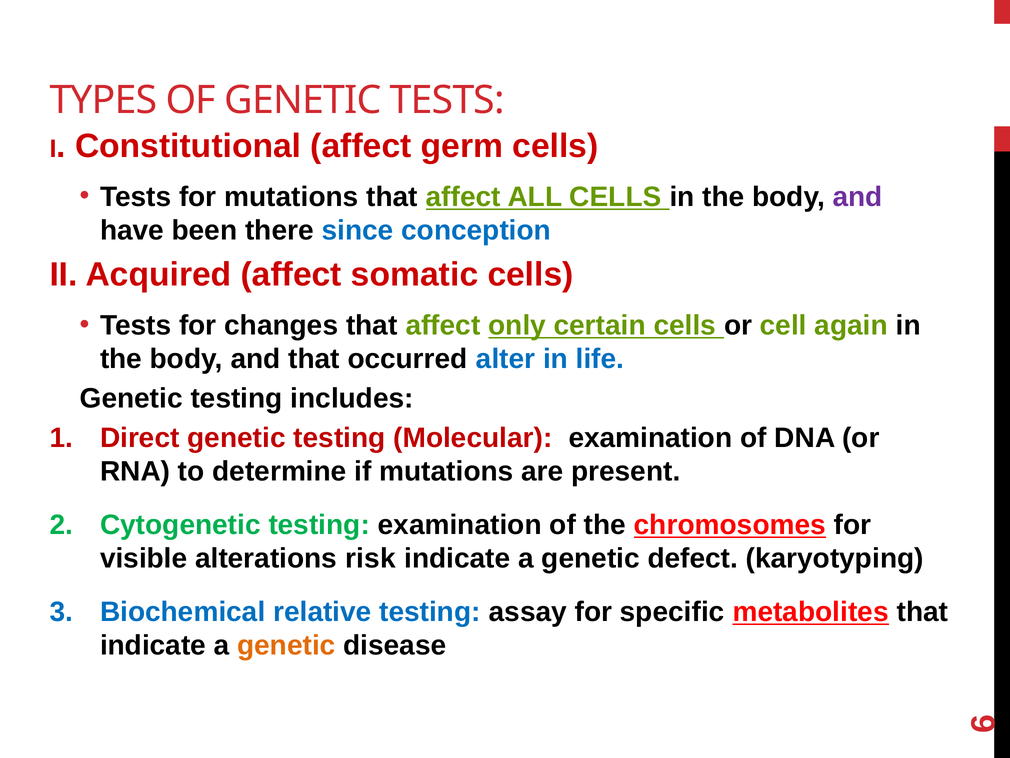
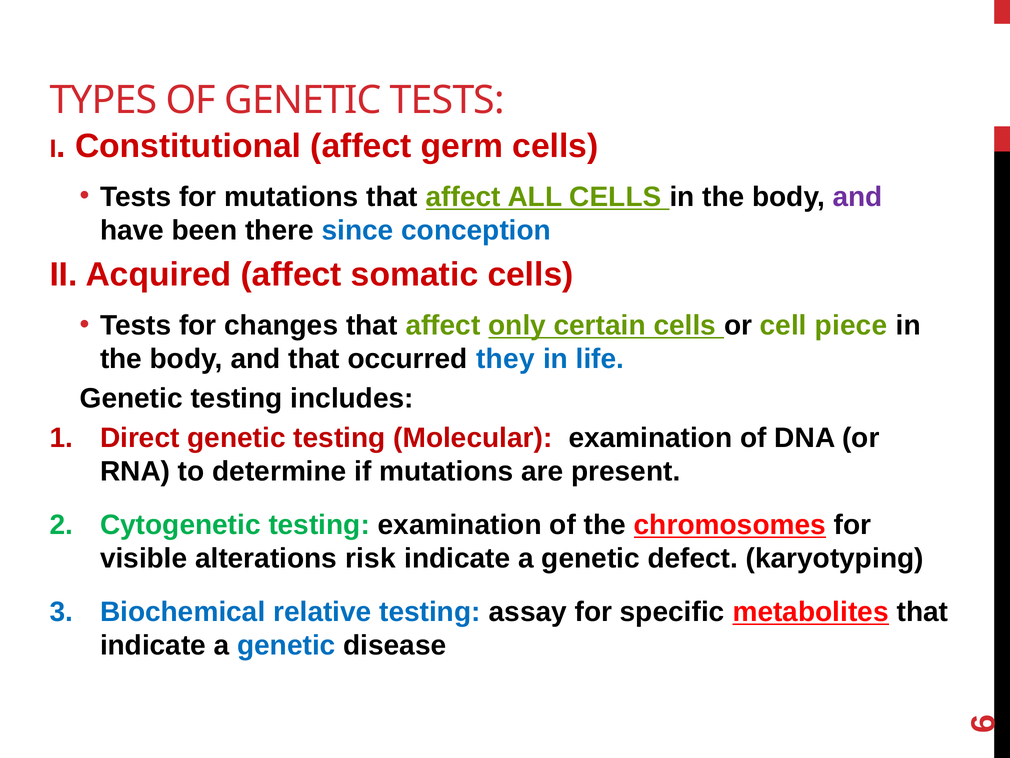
again: again -> piece
alter: alter -> they
genetic at (286, 645) colour: orange -> blue
